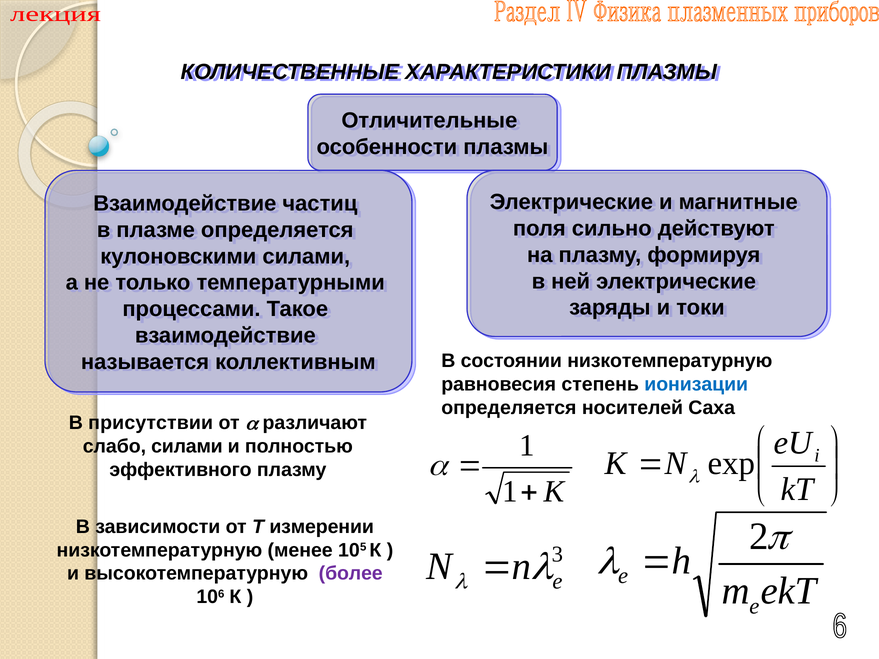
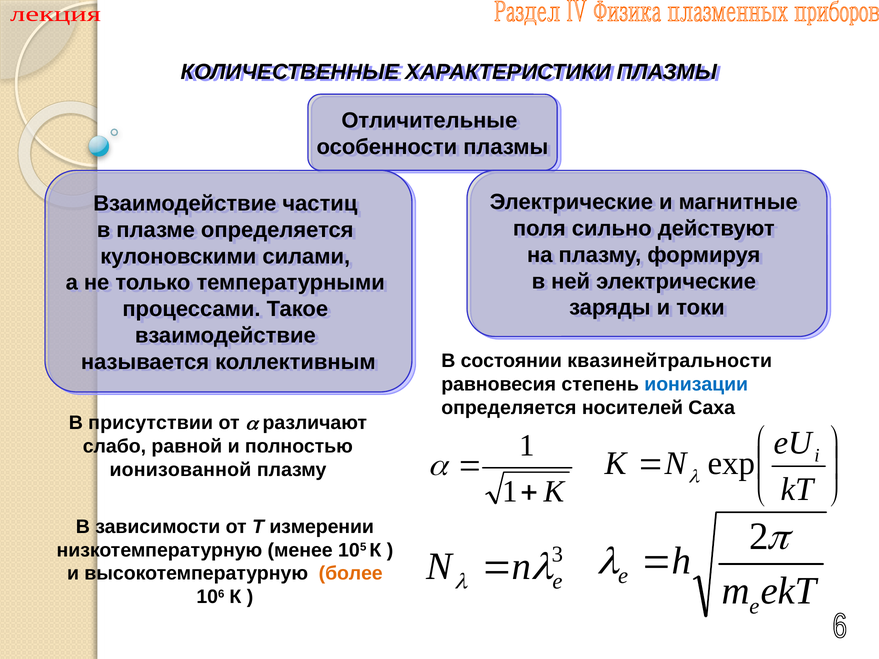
состоянии низкотемпературную: низкотемпературную -> квазинейтральности
слабо силами: силами -> равной
эффективного: эффективного -> ионизованной
более colour: purple -> orange
